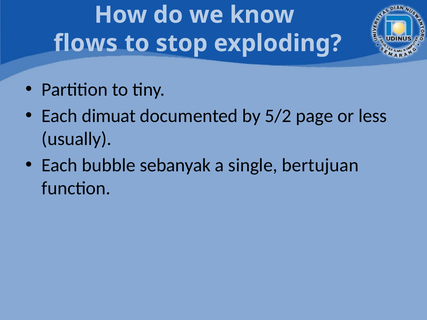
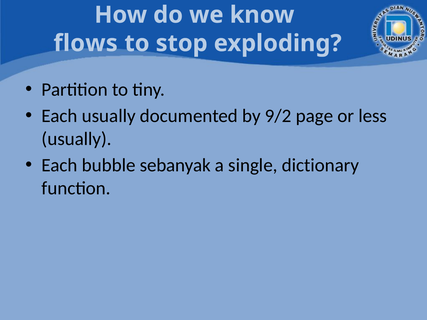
Each dimuat: dimuat -> usually
5/2: 5/2 -> 9/2
bertujuan: bertujuan -> dictionary
